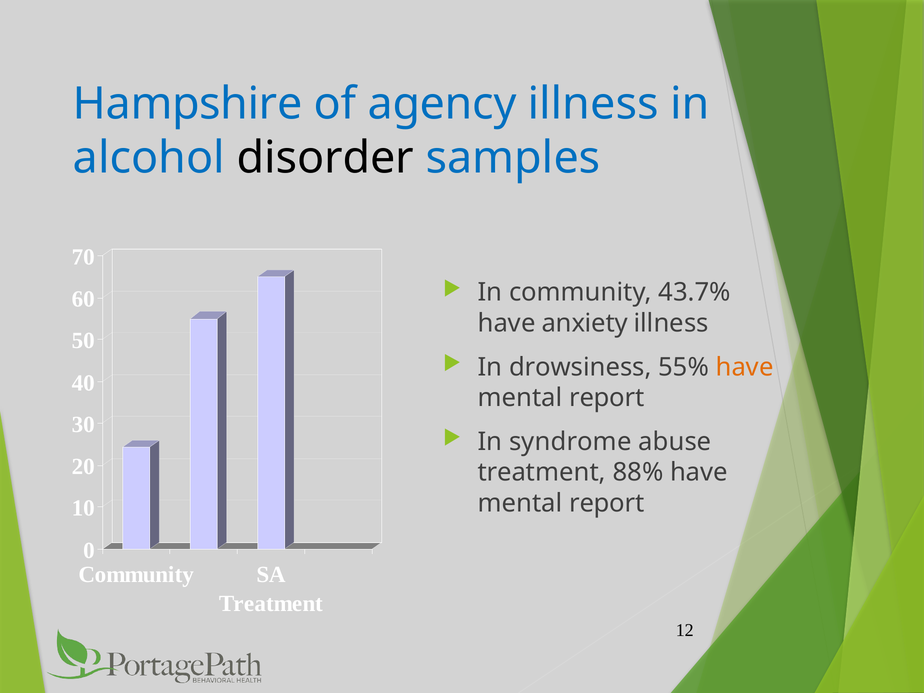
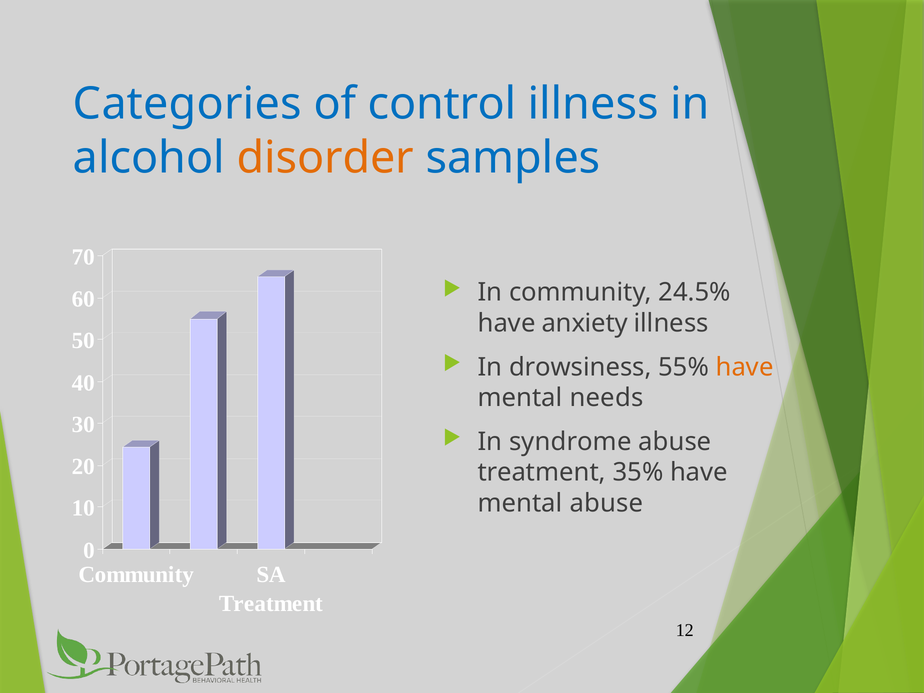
Hampshire: Hampshire -> Categories
agency: agency -> control
disorder colour: black -> orange
43.7%: 43.7% -> 24.5%
report at (607, 398): report -> needs
88%: 88% -> 35%
report at (607, 503): report -> abuse
